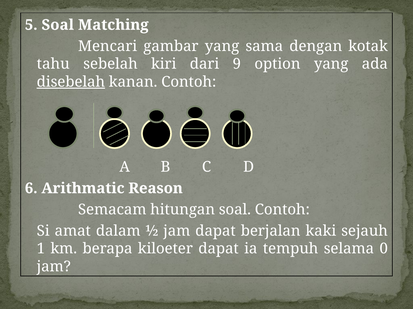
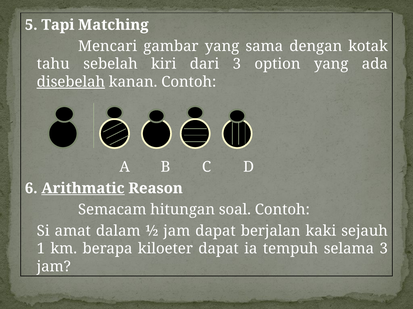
5 Soal: Soal -> Tapi
dari 9: 9 -> 3
Arithmatic underline: none -> present
selama 0: 0 -> 3
